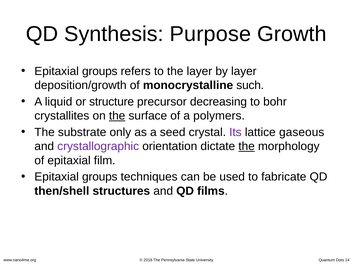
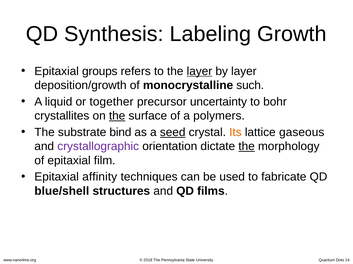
Purpose: Purpose -> Labeling
layer at (199, 71) underline: none -> present
structure: structure -> together
decreasing: decreasing -> uncertainty
only: only -> bind
seed underline: none -> present
Its colour: purple -> orange
groups at (100, 177): groups -> affinity
then/shell: then/shell -> blue/shell
